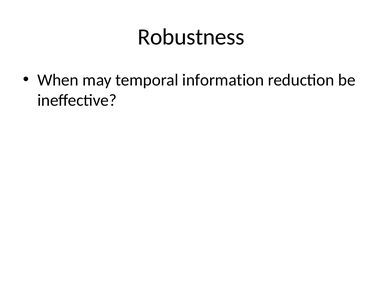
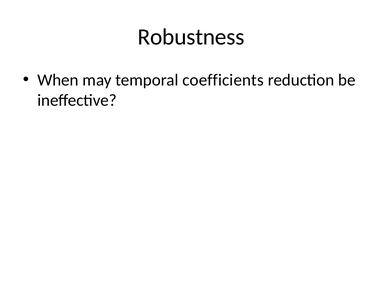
information: information -> coefficients
